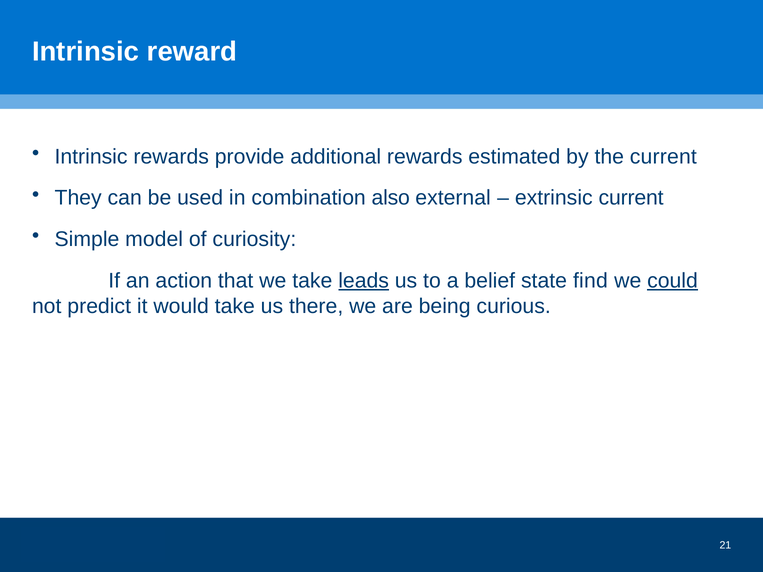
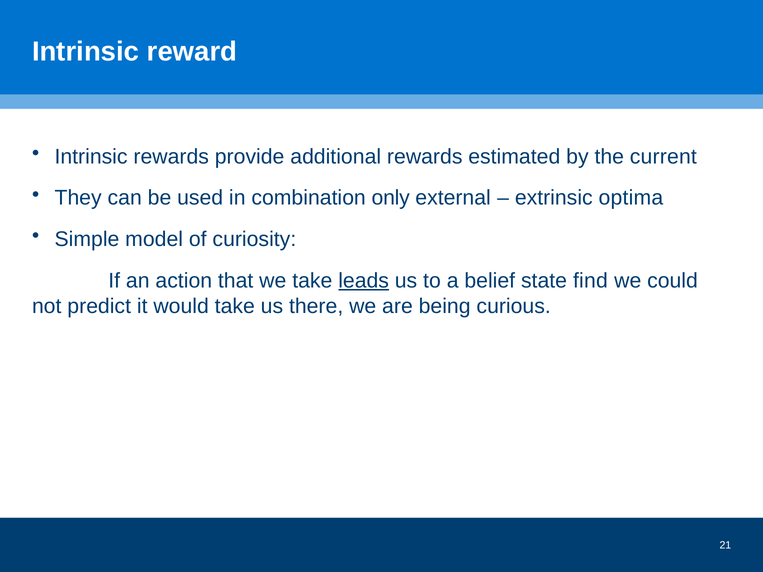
also: also -> only
extrinsic current: current -> optima
could underline: present -> none
